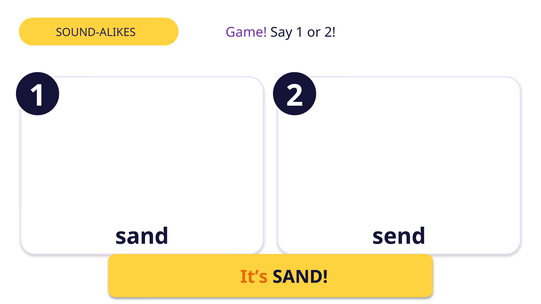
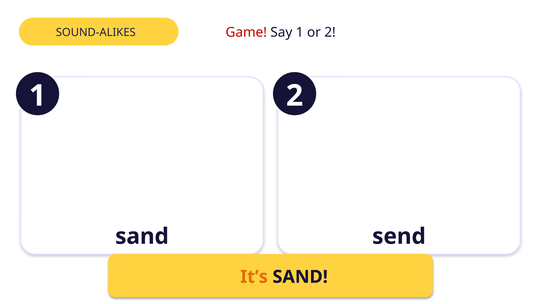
Game colour: purple -> red
